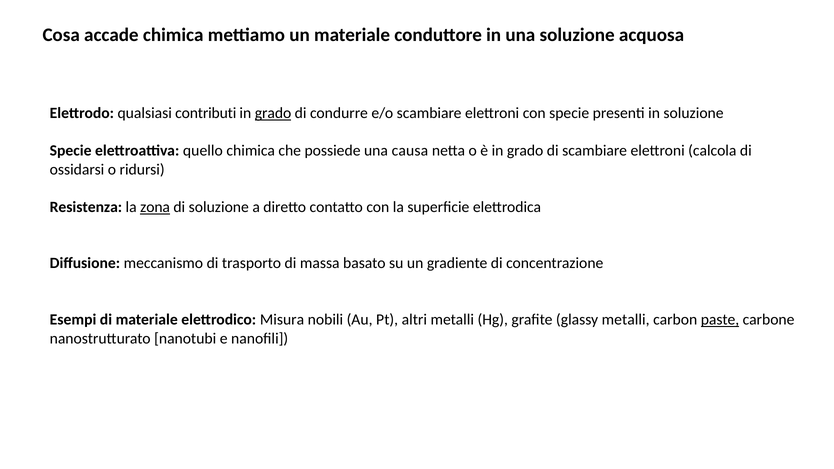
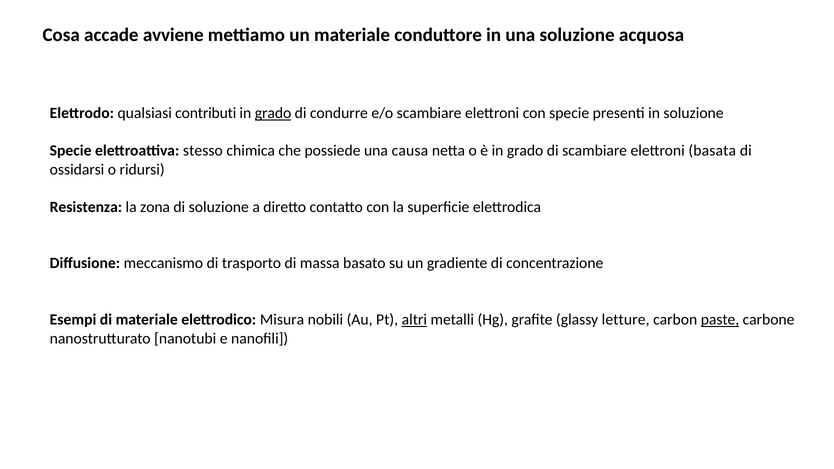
accade chimica: chimica -> avviene
quello: quello -> stesso
calcola: calcola -> basata
zona underline: present -> none
altri underline: none -> present
glassy metalli: metalli -> letture
